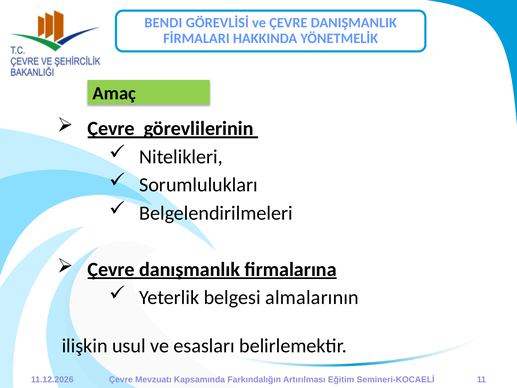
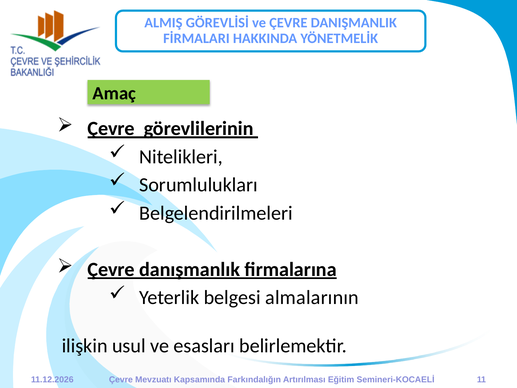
BENDI: BENDI -> ALMIŞ
